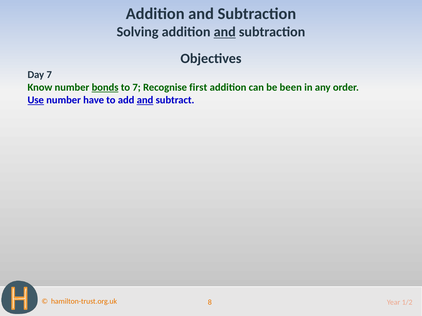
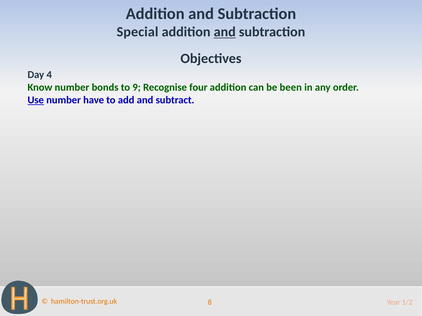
Solving: Solving -> Special
Day 7: 7 -> 4
bonds underline: present -> none
to 7: 7 -> 9
first: first -> four
and at (145, 100) underline: present -> none
